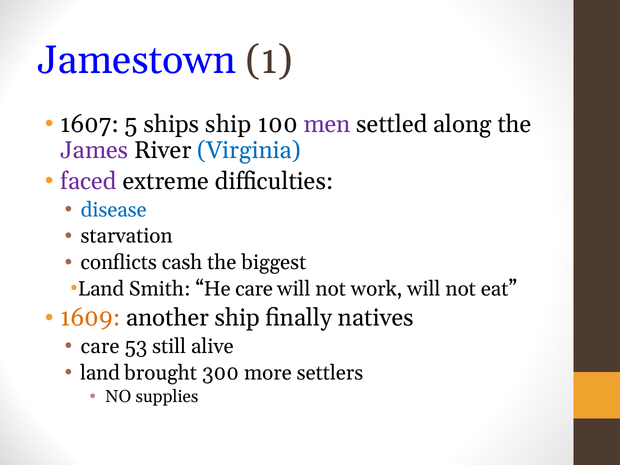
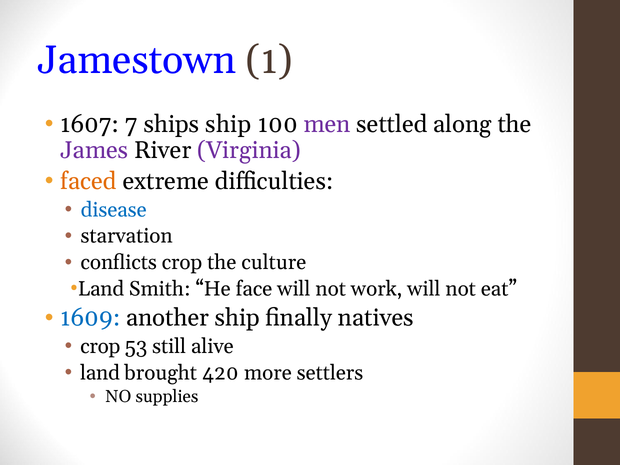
5: 5 -> 7
Virginia colour: blue -> purple
faced colour: purple -> orange
conflicts cash: cash -> crop
biggest: biggest -> culture
He care: care -> face
1609 colour: orange -> blue
care at (100, 346): care -> crop
300: 300 -> 420
